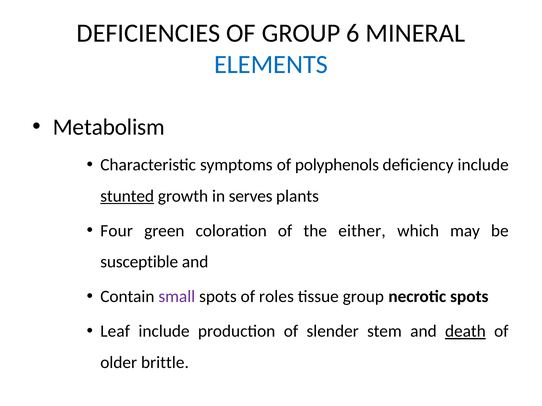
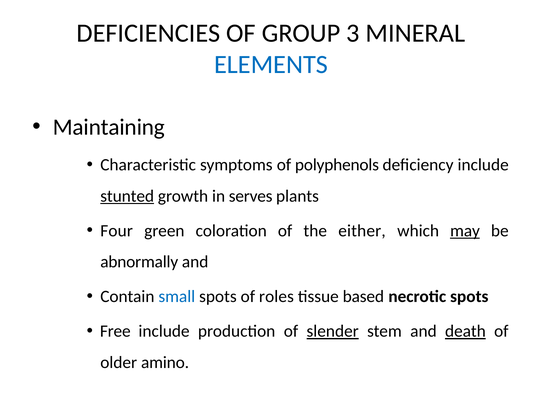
6: 6 -> 3
Metabolism: Metabolism -> Maintaining
may underline: none -> present
susceptible: susceptible -> abnormally
small colour: purple -> blue
tissue group: group -> based
Leaf: Leaf -> Free
slender underline: none -> present
brittle: brittle -> amino
